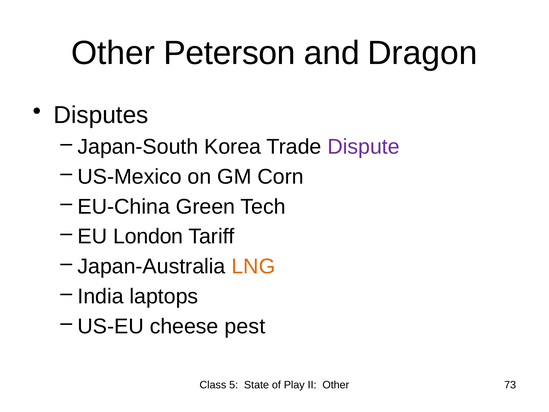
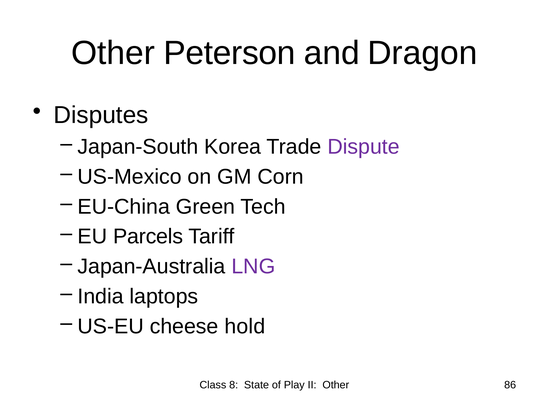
London: London -> Parcels
LNG colour: orange -> purple
pest: pest -> hold
5: 5 -> 8
73: 73 -> 86
